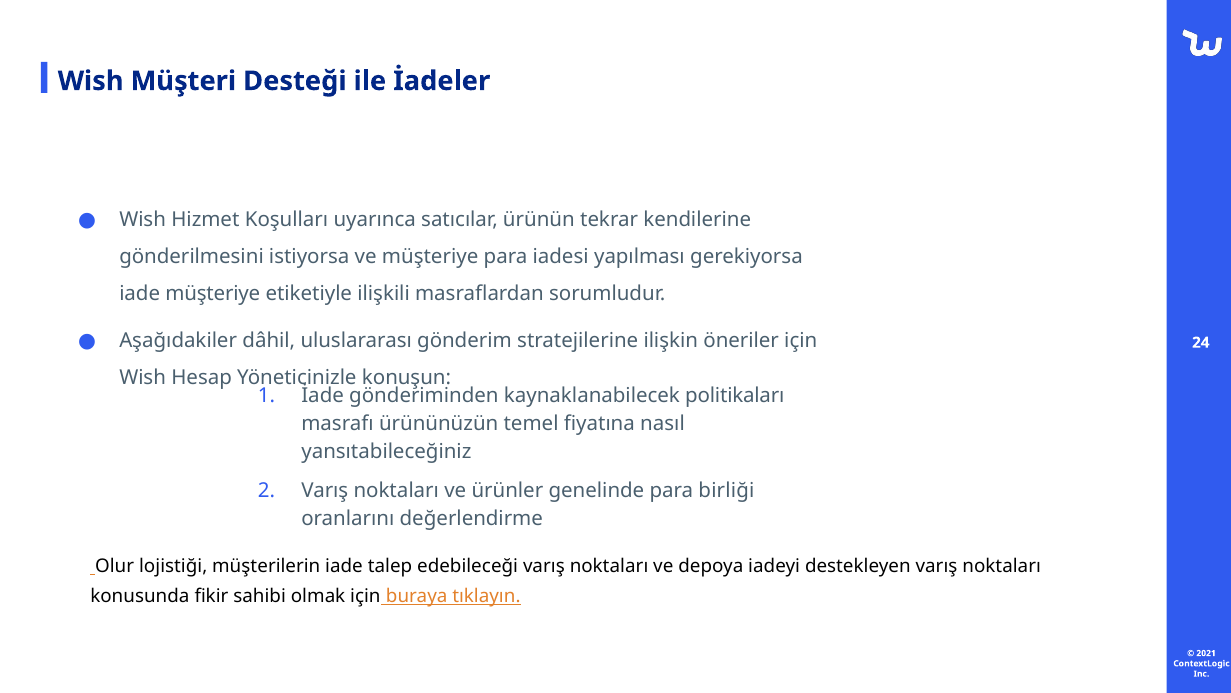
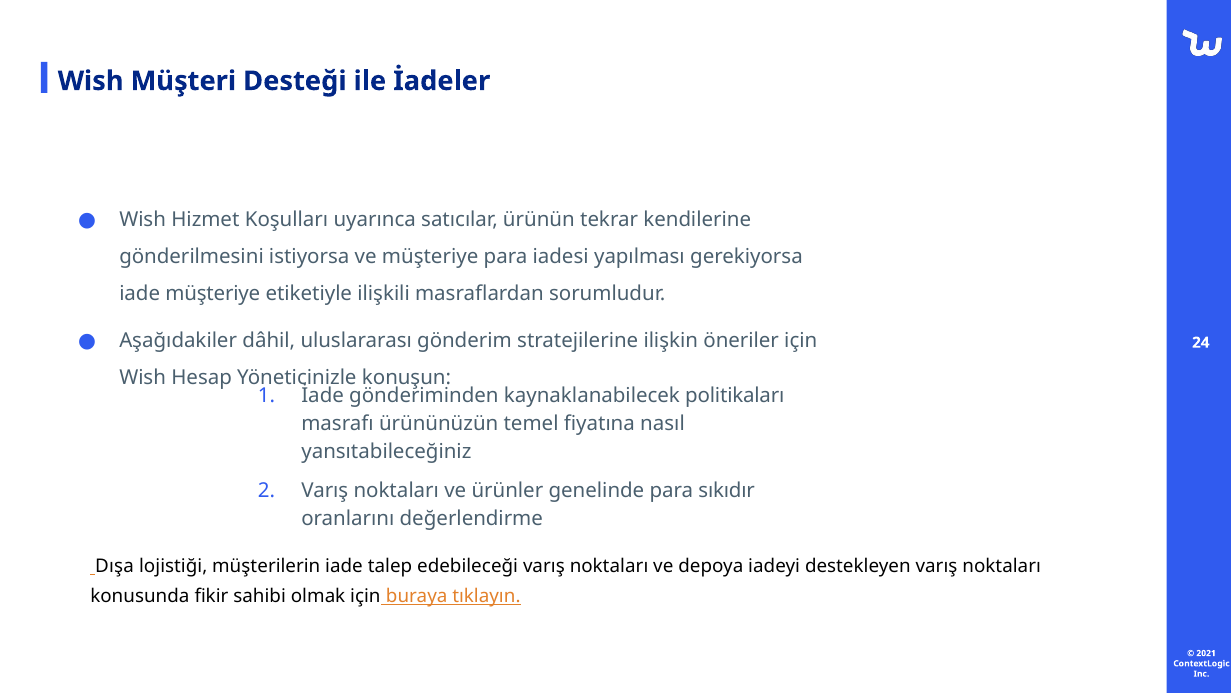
birliği: birliği -> sıkıdır
Olur: Olur -> Dışa
